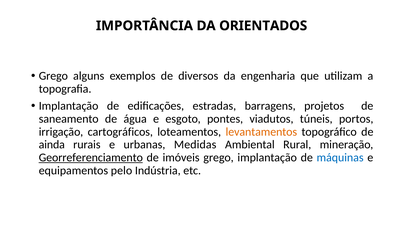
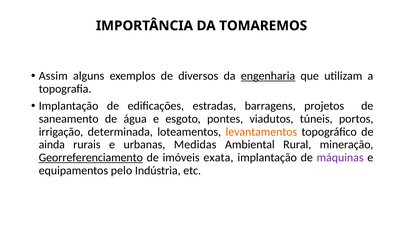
ORIENTADOS: ORIENTADOS -> TOMAREMOS
Grego at (53, 76): Grego -> Assim
engenharia underline: none -> present
cartográficos: cartográficos -> determinada
imóveis grego: grego -> exata
máquinas colour: blue -> purple
